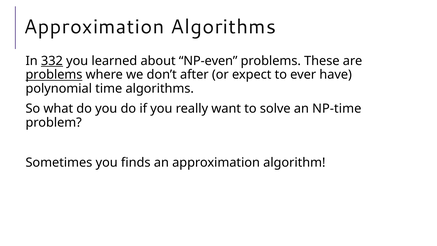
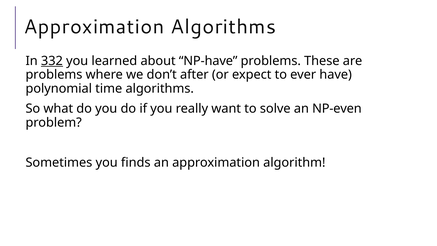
NP-even: NP-even -> NP-have
problems at (54, 75) underline: present -> none
NP-time: NP-time -> NP-even
